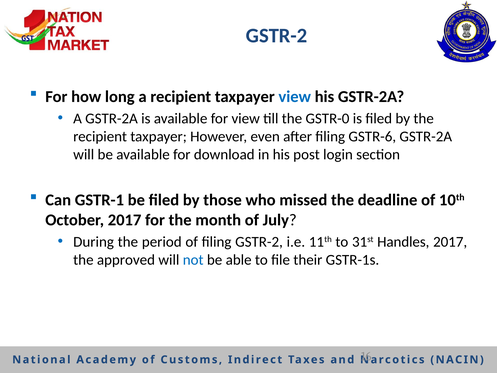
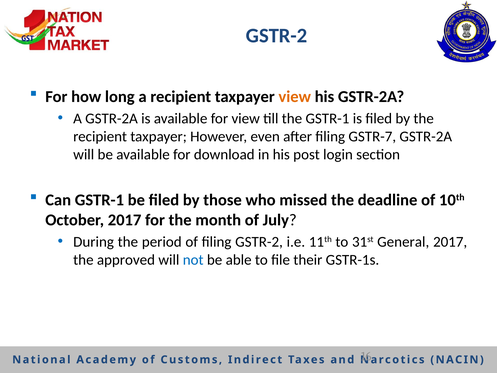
view at (295, 97) colour: blue -> orange
the GSTR-0: GSTR-0 -> GSTR-1
GSTR-6: GSTR-6 -> GSTR-7
Handles: Handles -> General
